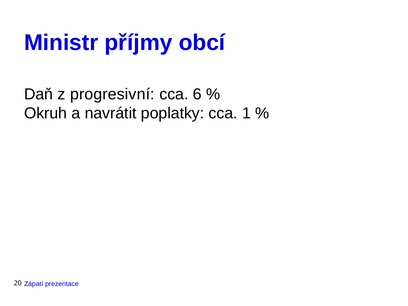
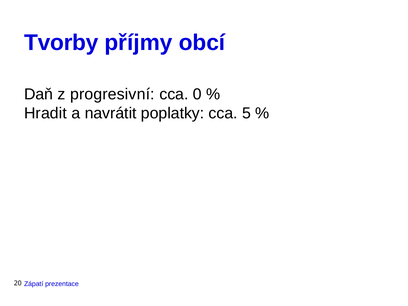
Ministr: Ministr -> Tvorby
6: 6 -> 0
Okruh: Okruh -> Hradit
1: 1 -> 5
